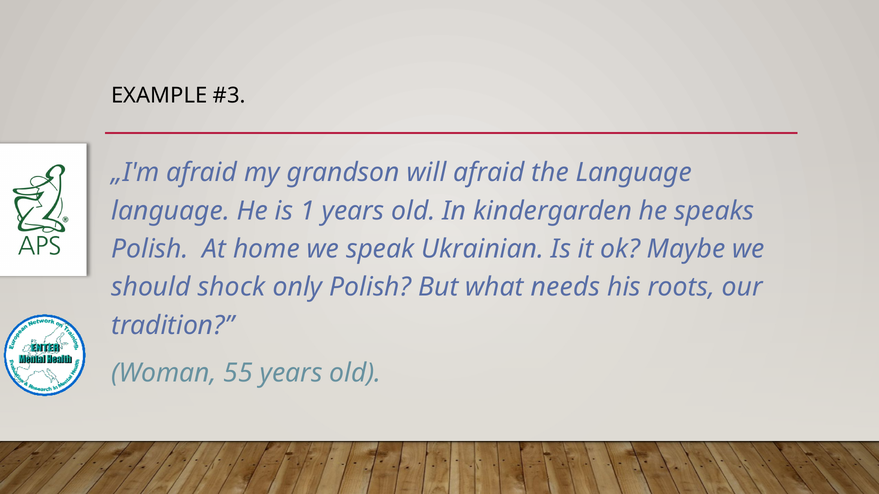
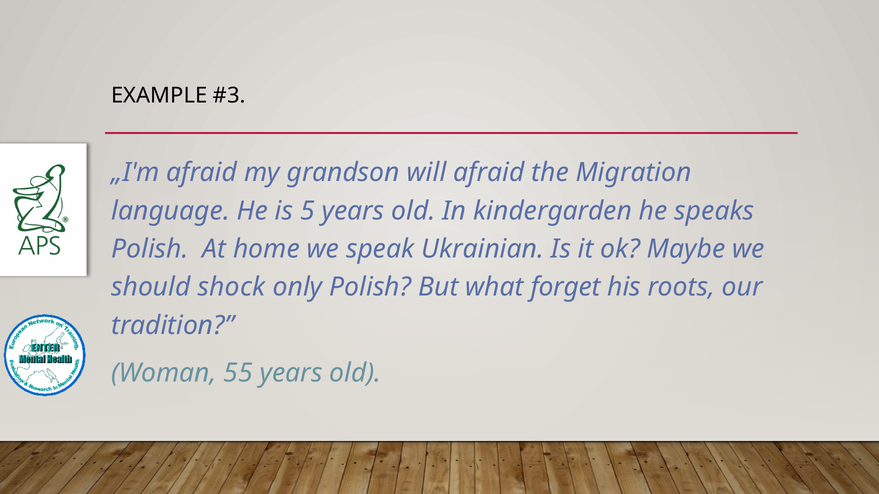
the Language: Language -> Migration
1: 1 -> 5
needs: needs -> forget
